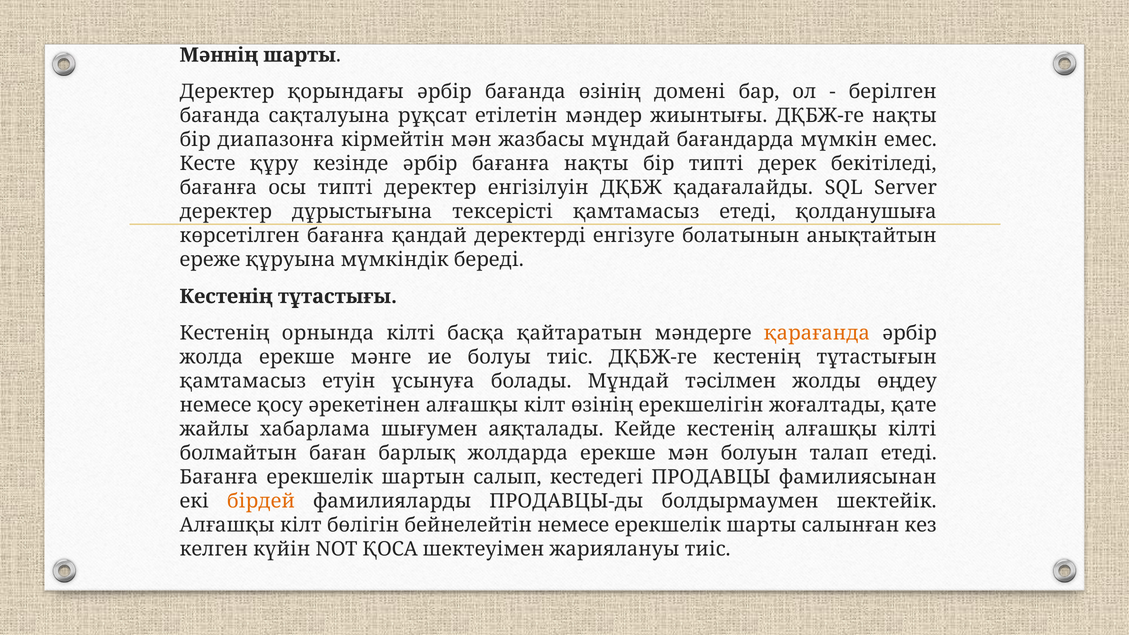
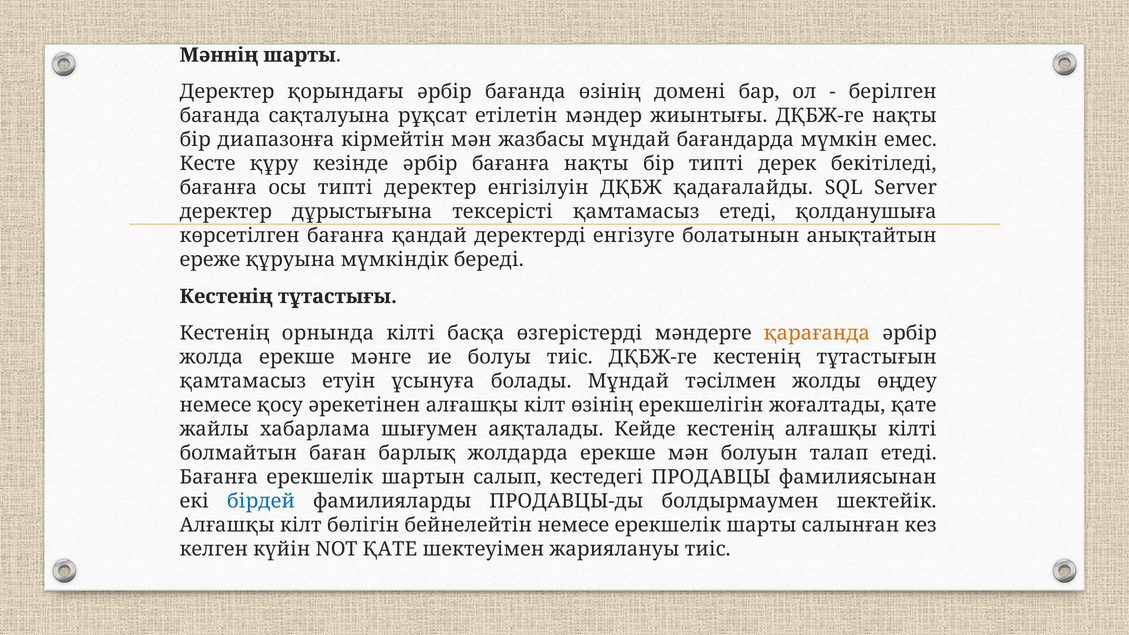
қайтаратын: қайтаратын -> өзгерістерді
бірдей colour: orange -> blue
NOT ҚОСА: ҚОСА -> ҚАТЕ
